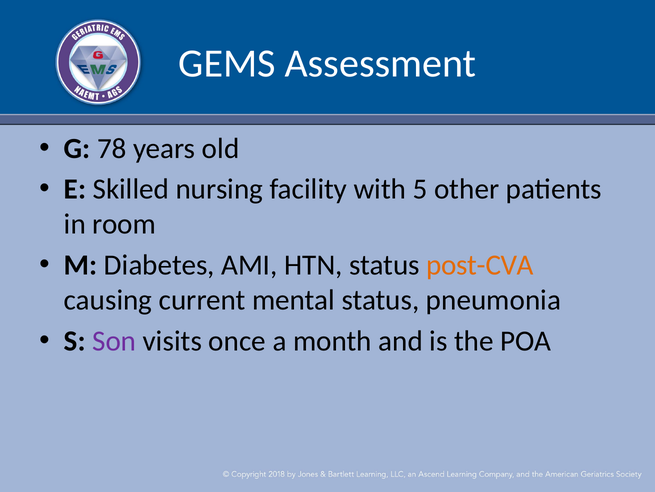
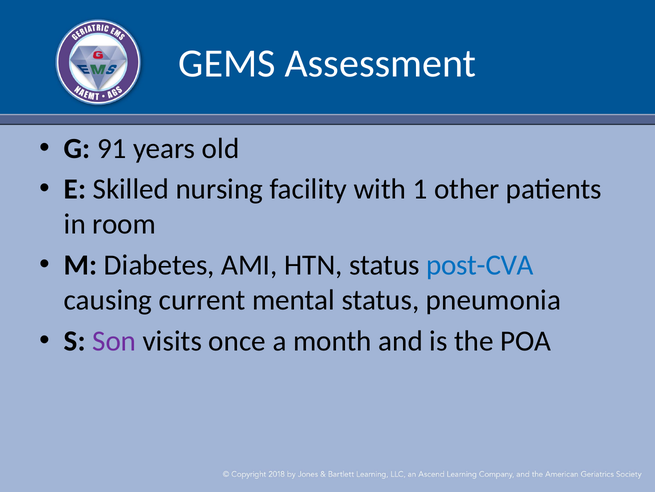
78: 78 -> 91
5: 5 -> 1
post-CVA colour: orange -> blue
